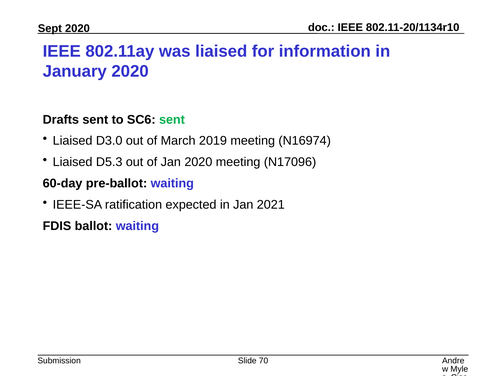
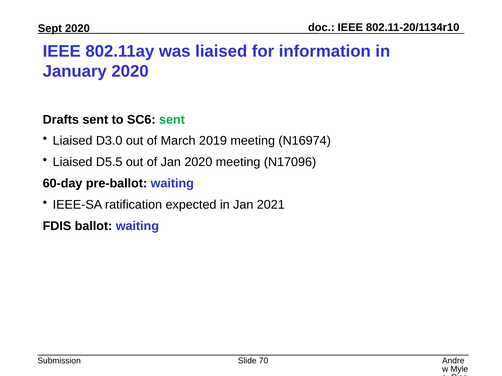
D5.3: D5.3 -> D5.5
